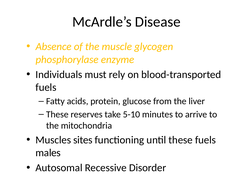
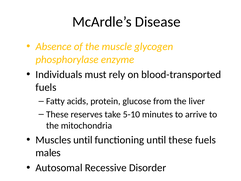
Muscles sites: sites -> until
